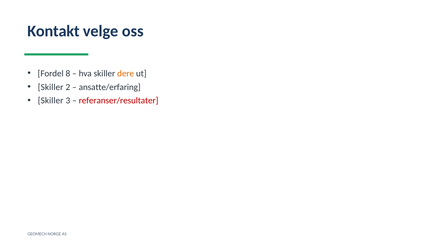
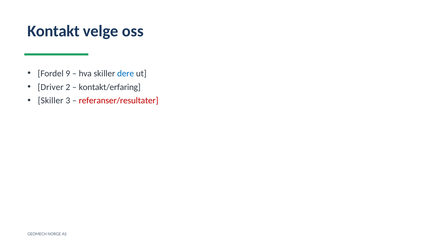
8: 8 -> 9
dere colour: orange -> blue
Skiller at (51, 87): Skiller -> Driver
ansatte/erfaring: ansatte/erfaring -> kontakt/erfaring
